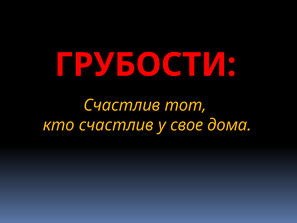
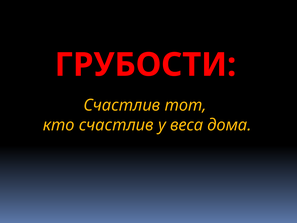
свое: свое -> веса
